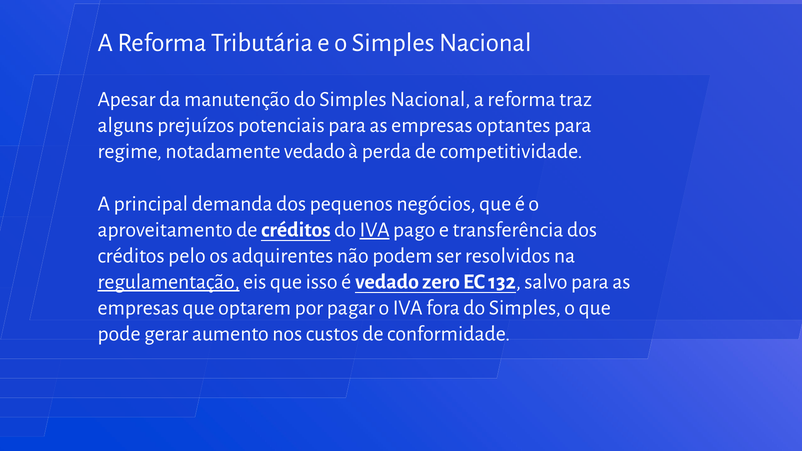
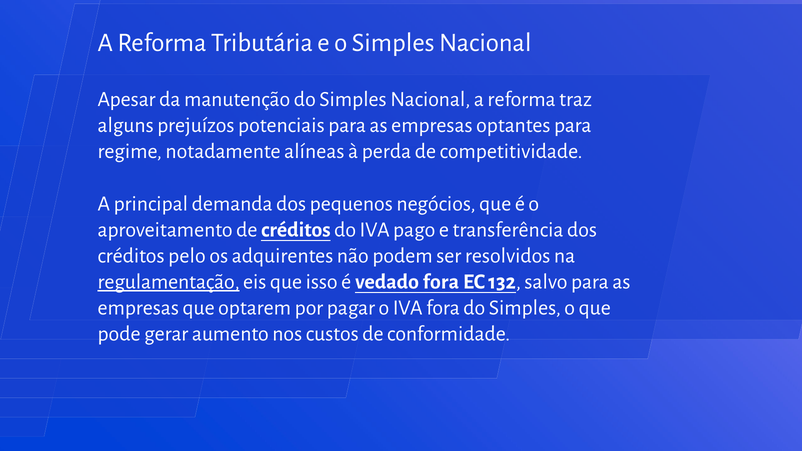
notadamente vedado: vedado -> alíneas
IVA at (375, 230) underline: present -> none
vedado zero: zero -> fora
